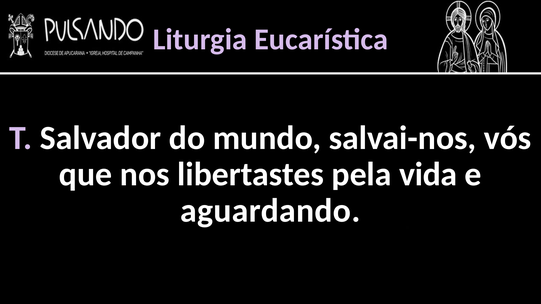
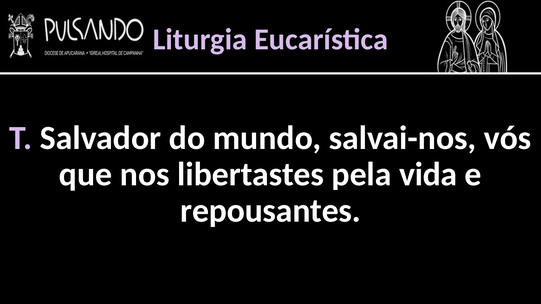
aguardando: aguardando -> repousantes
